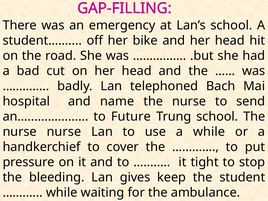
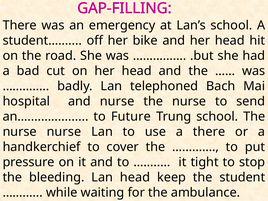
and name: name -> nurse
a while: while -> there
Lan gives: gives -> head
